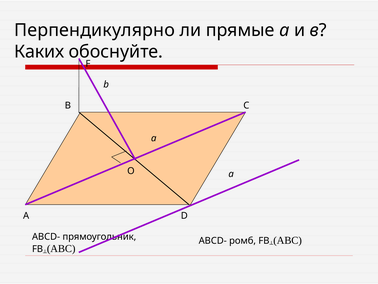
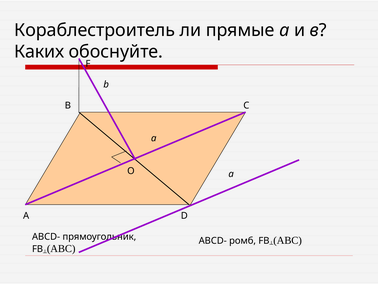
Перпендикулярно: Перпендикулярно -> Кораблестроитель
